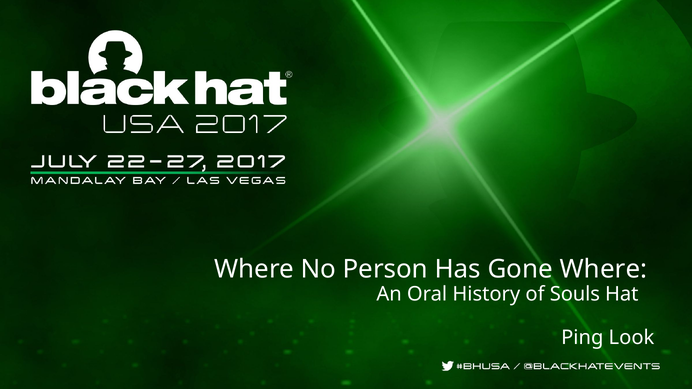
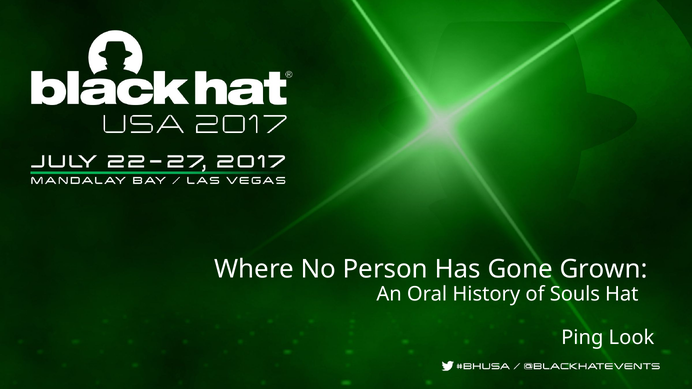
Gone Where: Where -> Grown
